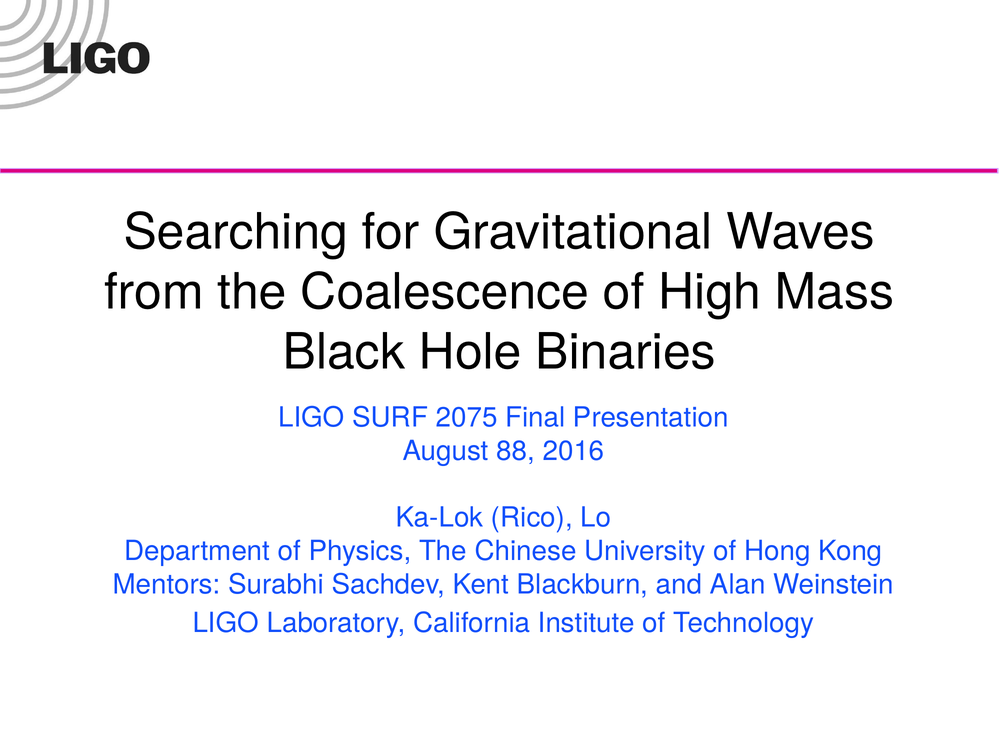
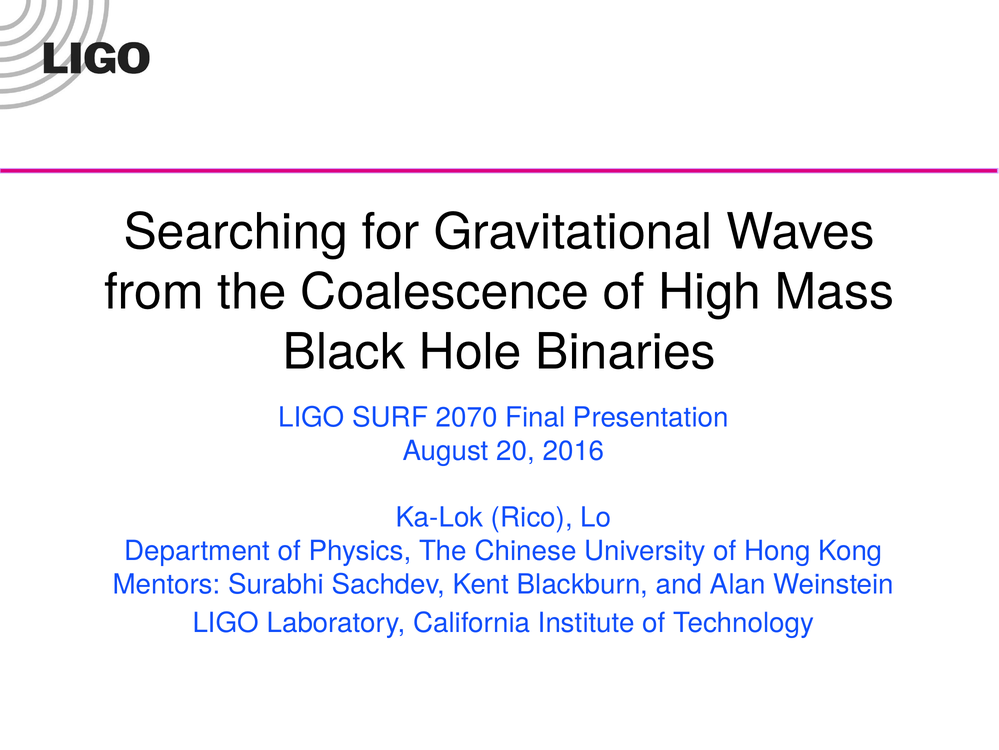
2075: 2075 -> 2070
88: 88 -> 20
